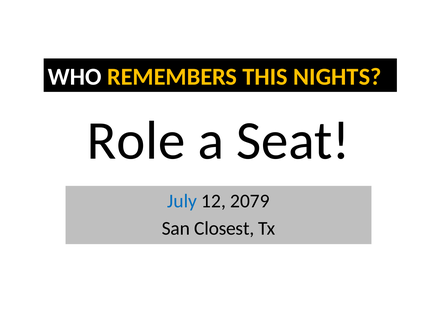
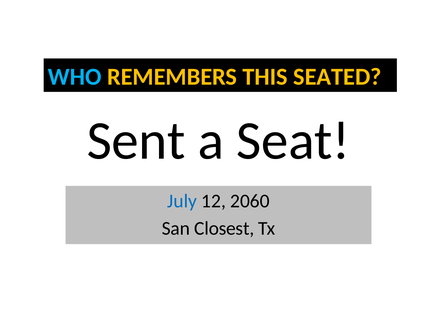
WHO colour: white -> light blue
NIGHTS: NIGHTS -> SEATED
Role: Role -> Sent
2079: 2079 -> 2060
